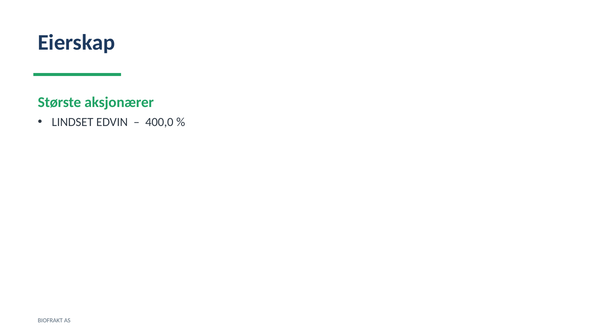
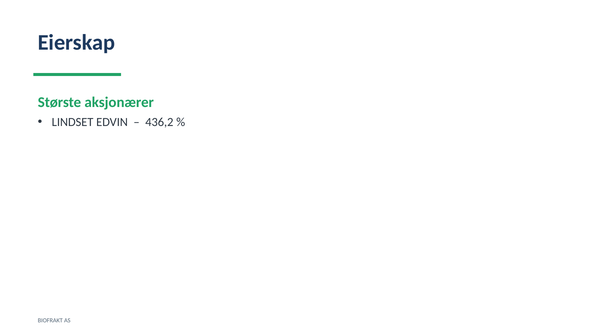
400,0: 400,0 -> 436,2
